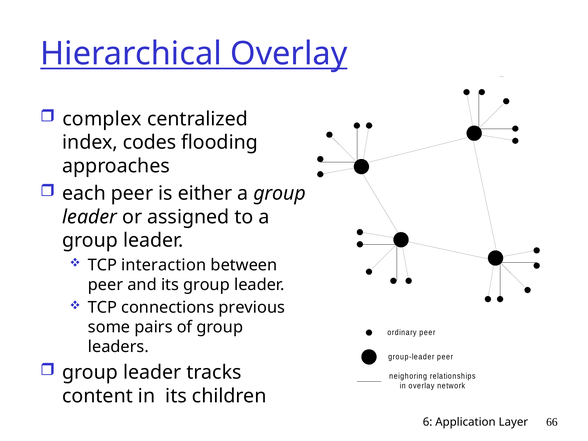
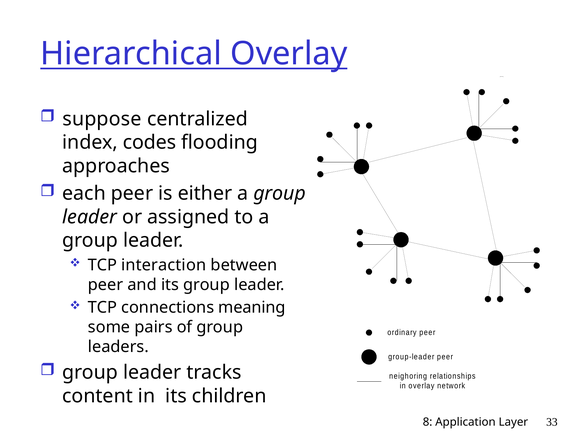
complex: complex -> suppose
previous: previous -> meaning
6: 6 -> 8
66: 66 -> 33
